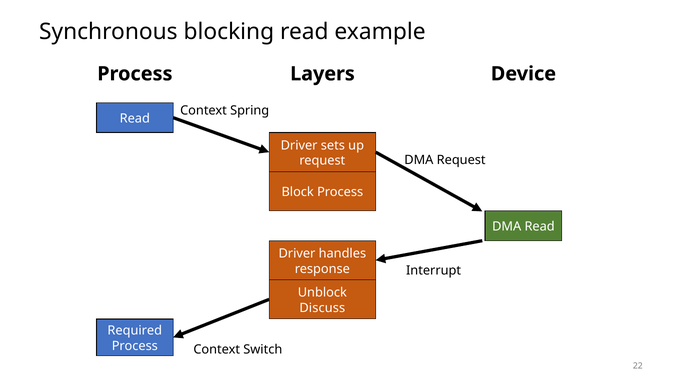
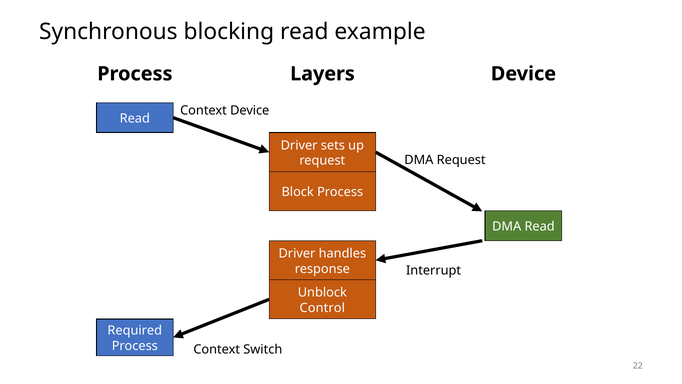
Context Spring: Spring -> Device
Discuss: Discuss -> Control
